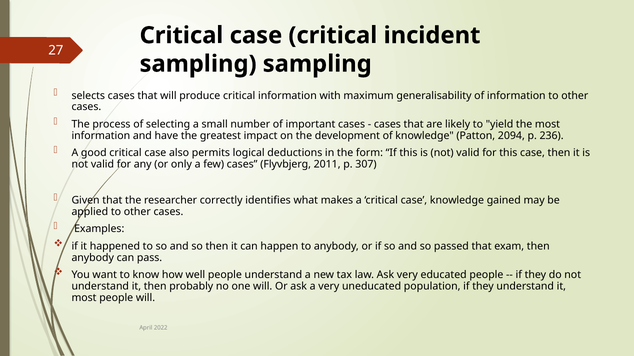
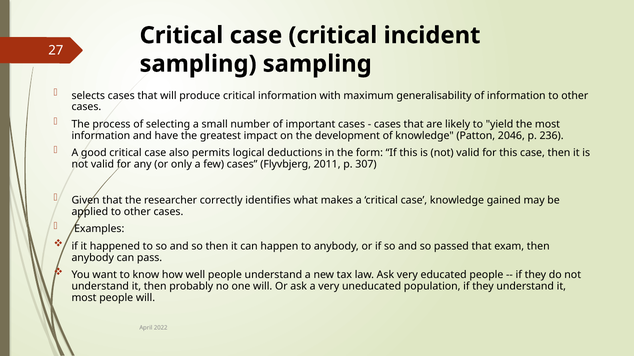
2094: 2094 -> 2046
